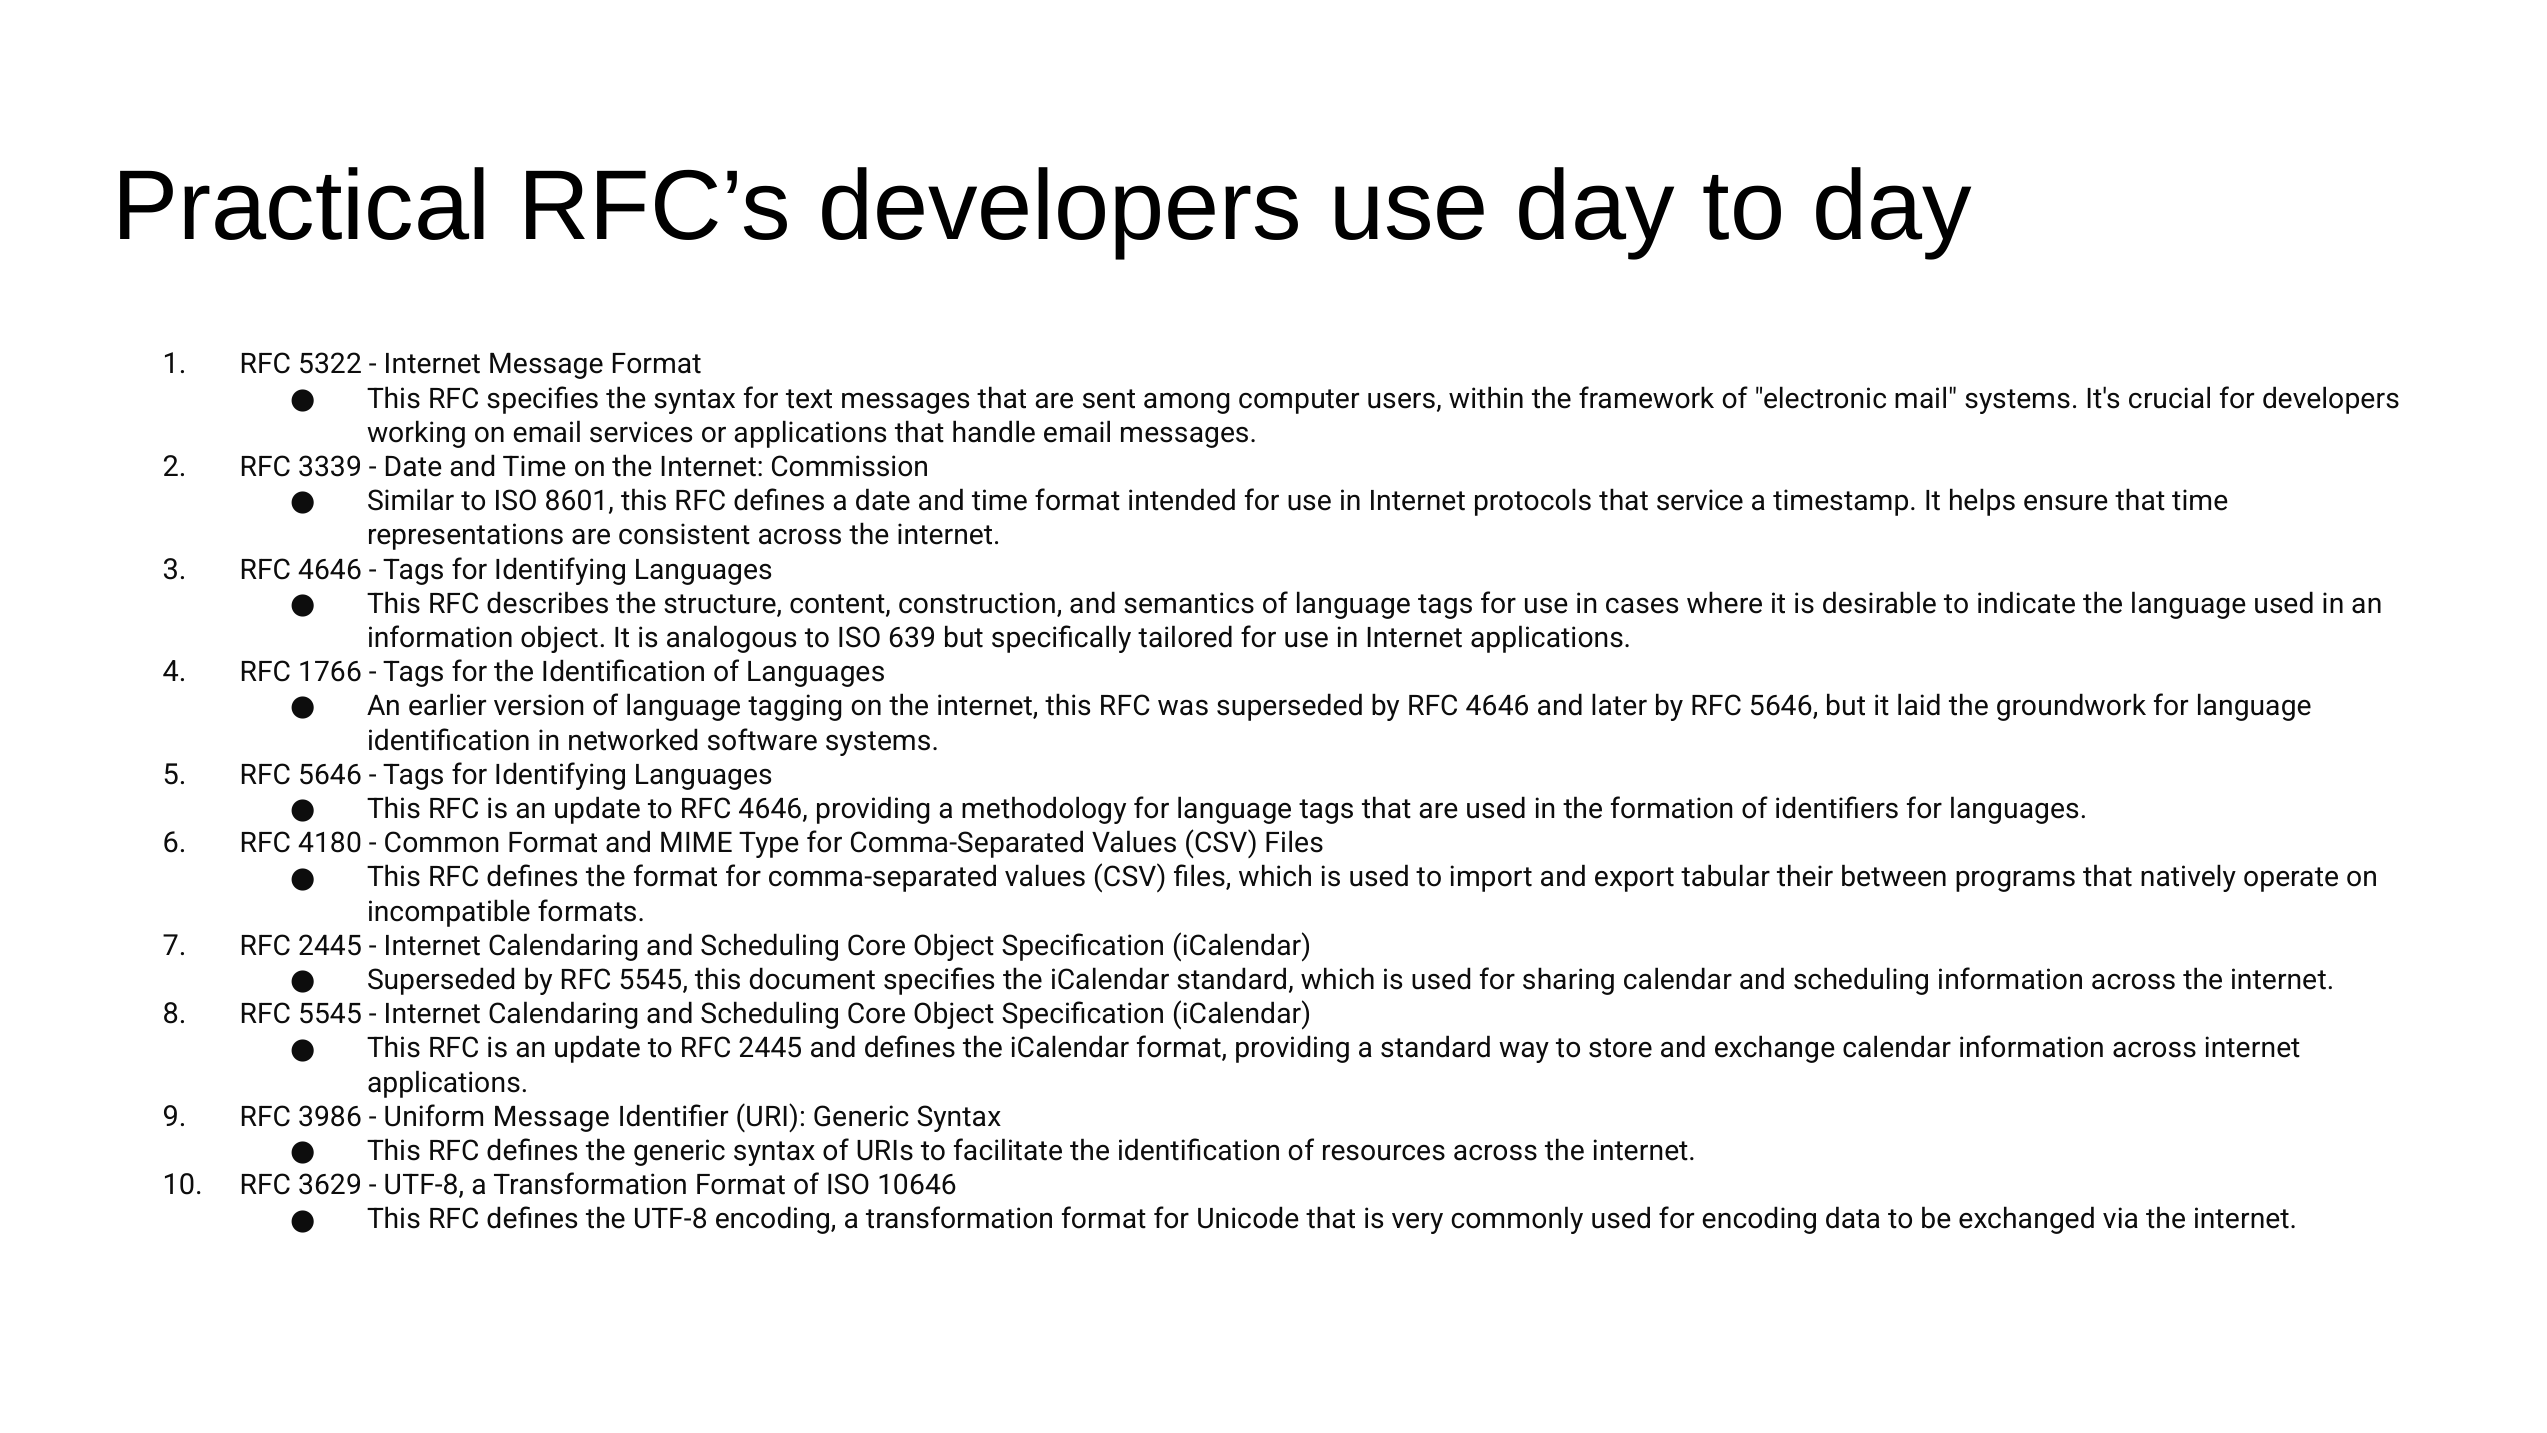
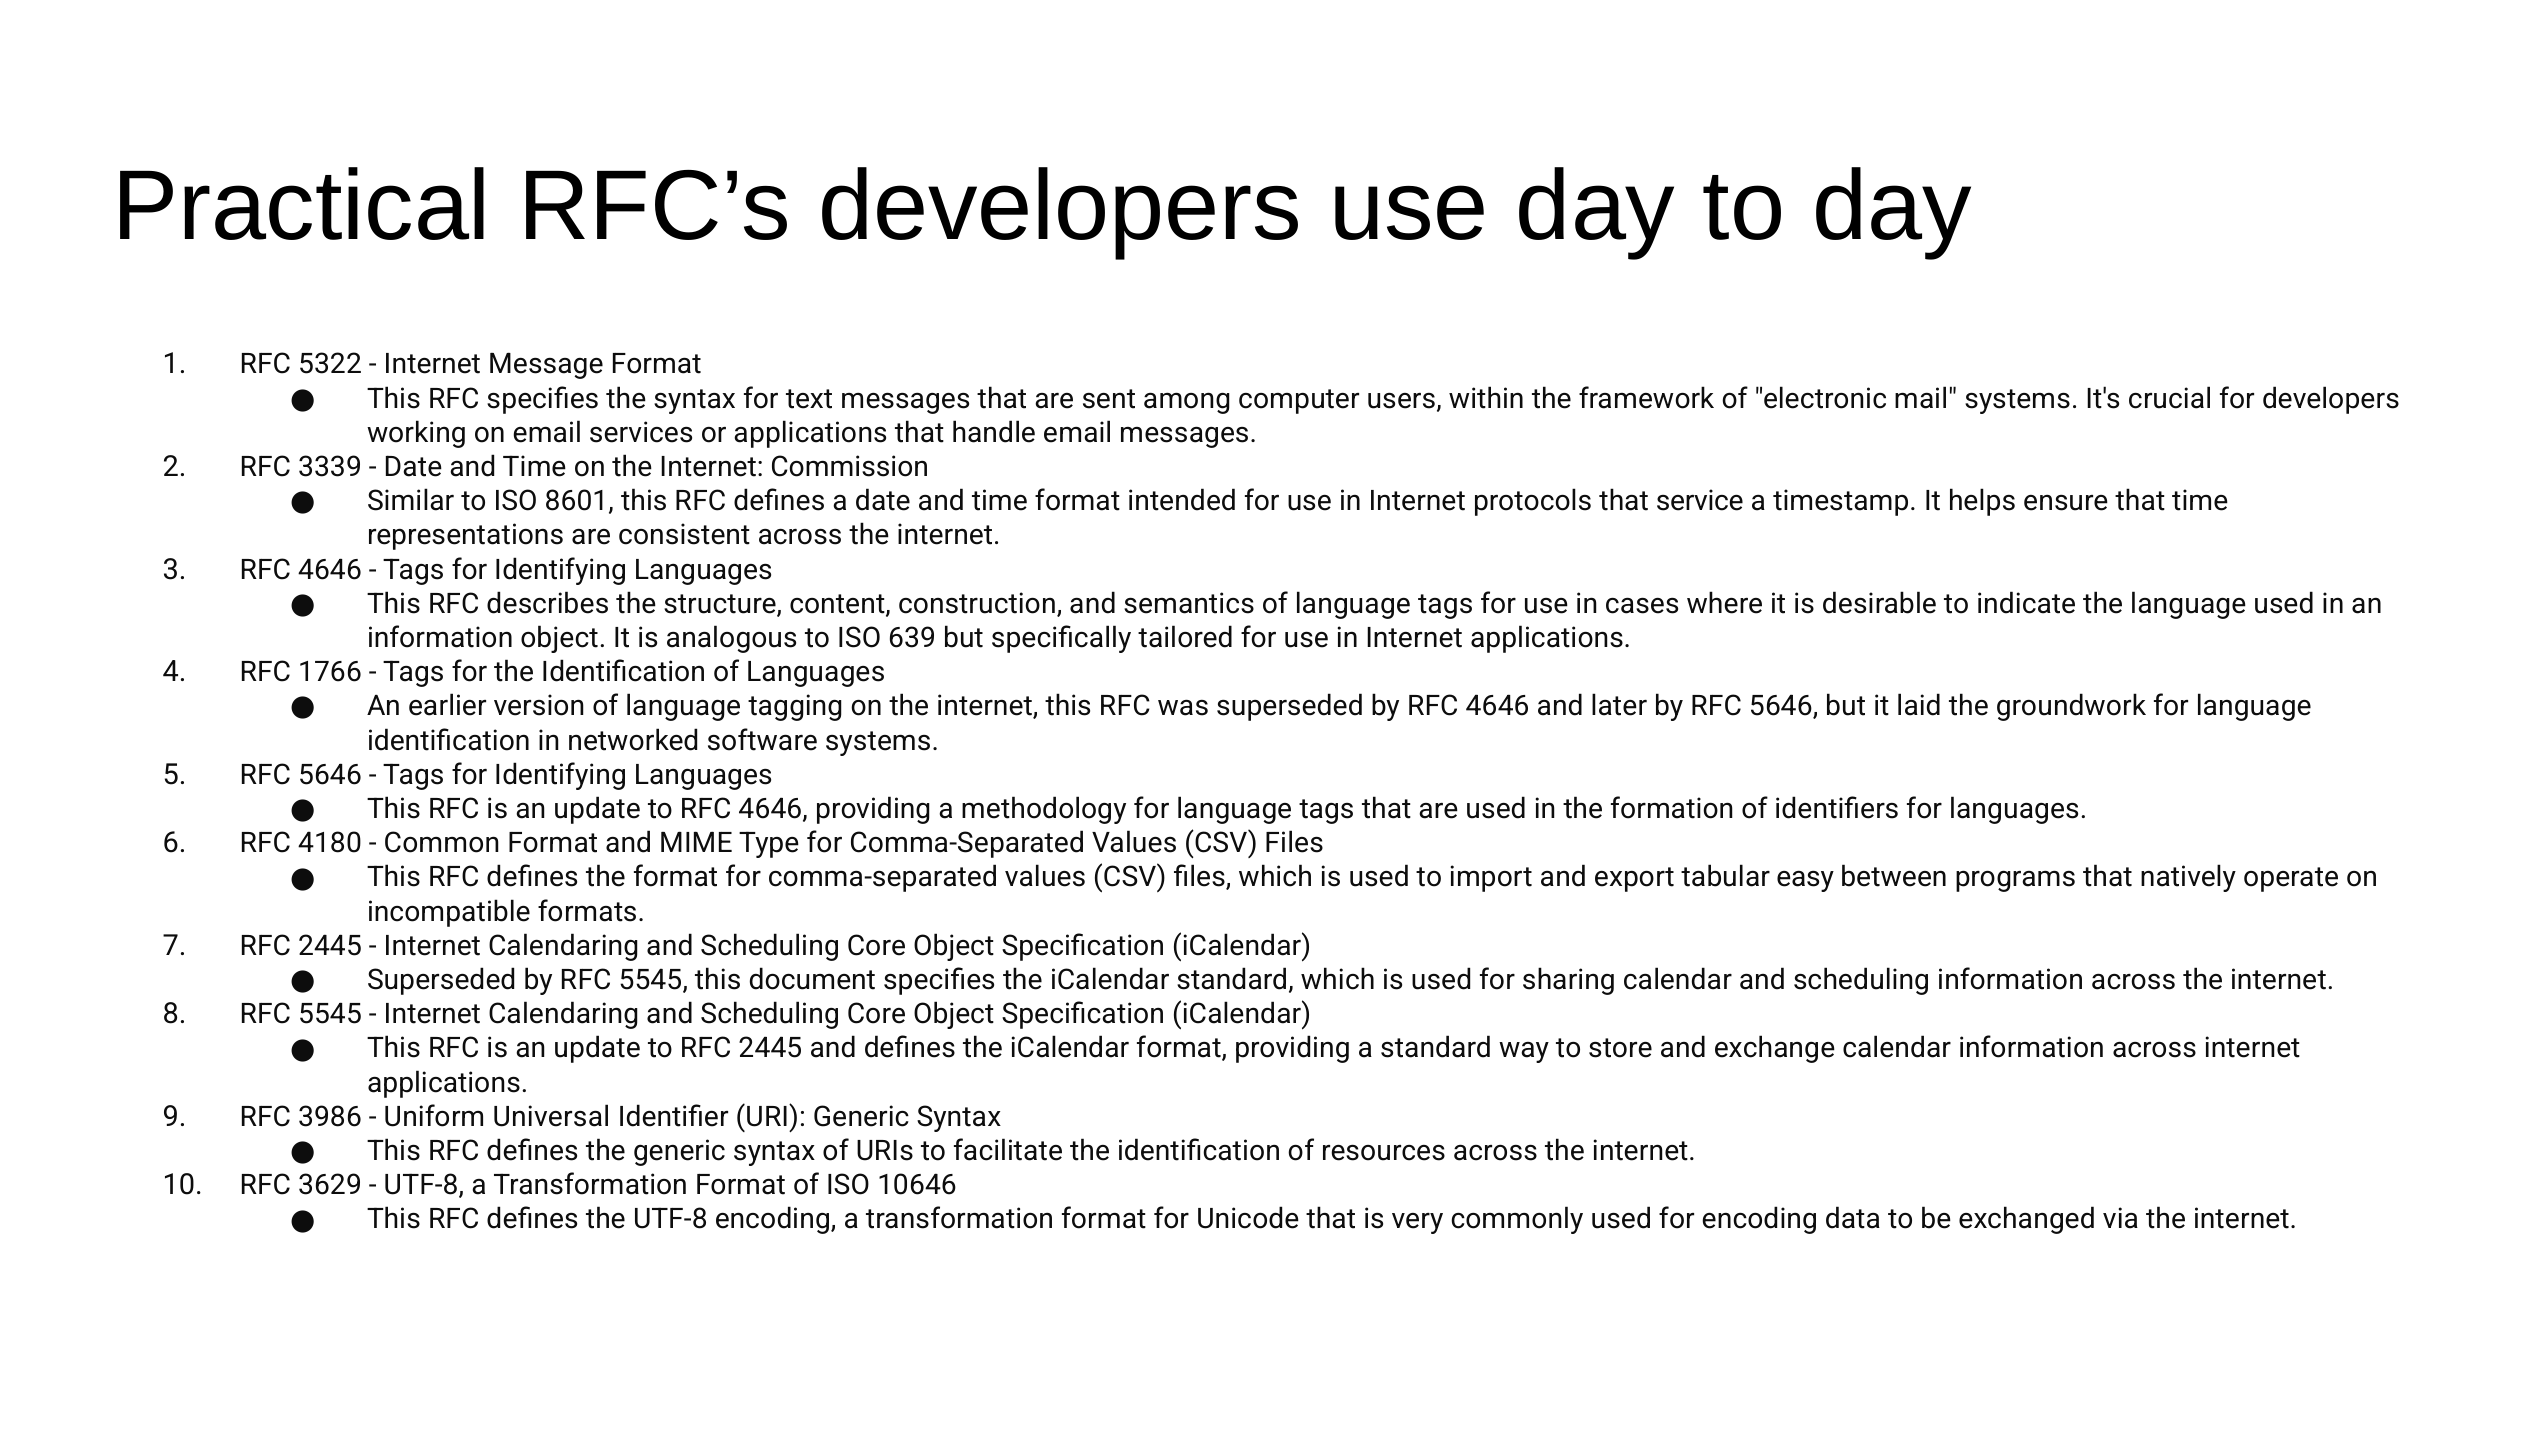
their: their -> easy
Uniform Message: Message -> Universal
